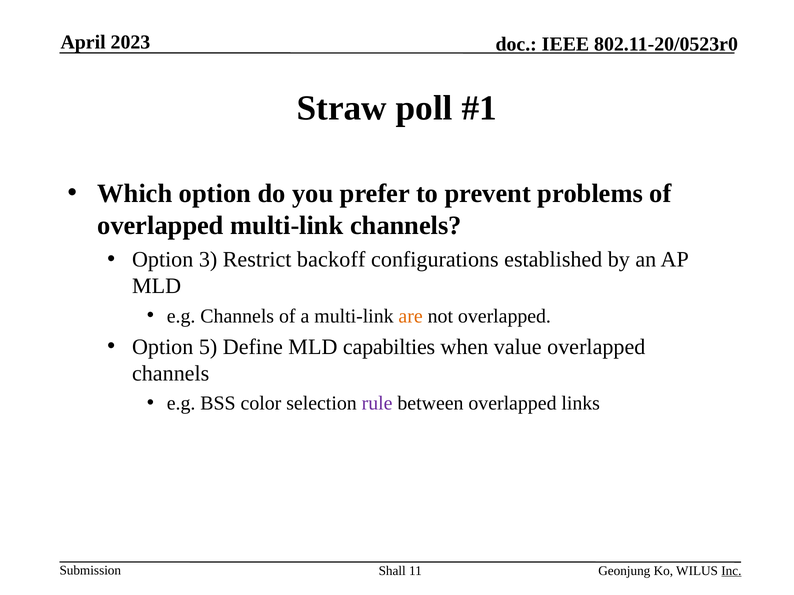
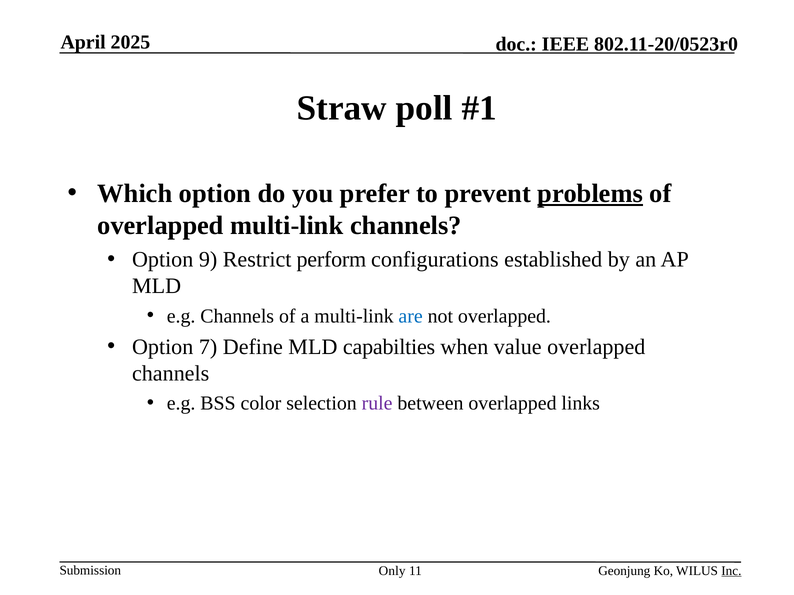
2023: 2023 -> 2025
problems underline: none -> present
3: 3 -> 9
backoff: backoff -> perform
are colour: orange -> blue
5: 5 -> 7
Shall: Shall -> Only
